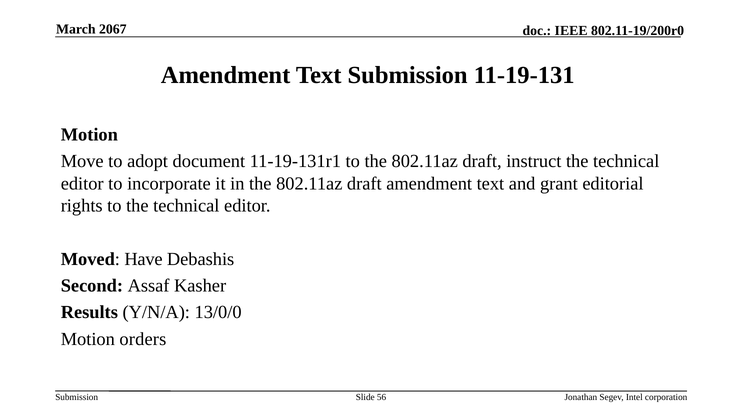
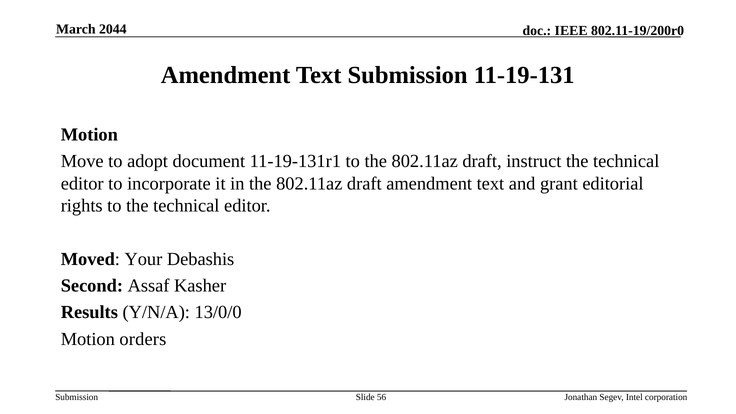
2067: 2067 -> 2044
Have: Have -> Your
